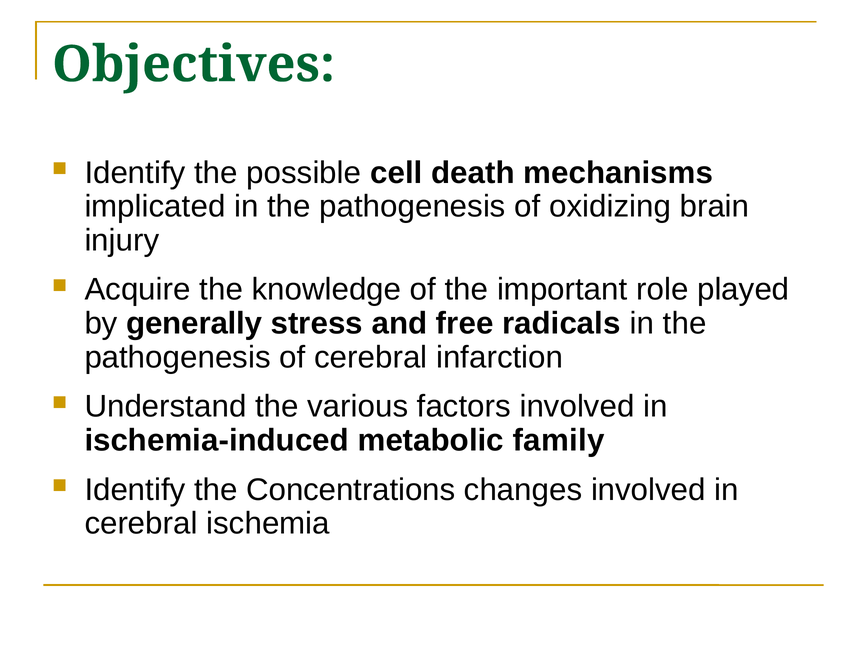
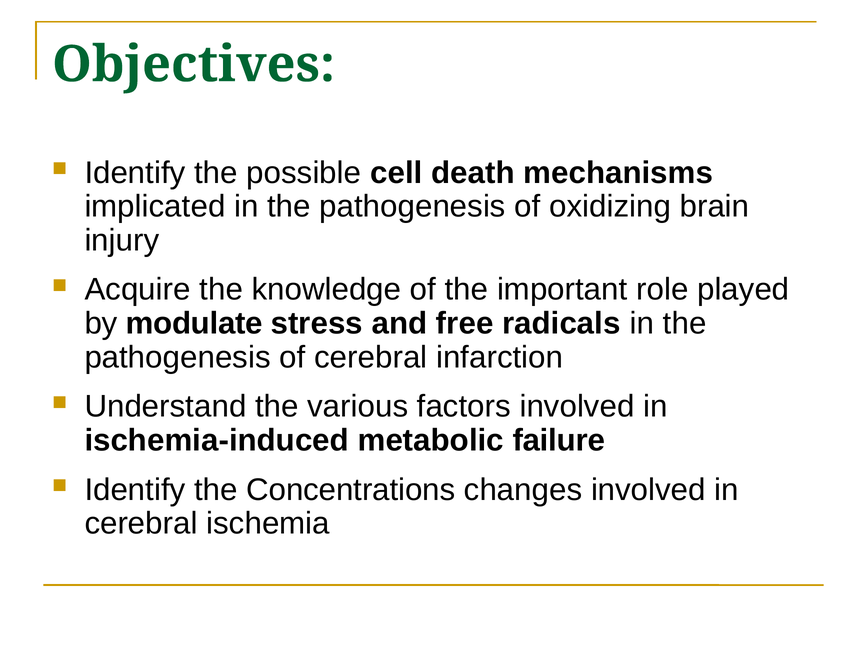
generally: generally -> modulate
family: family -> failure
